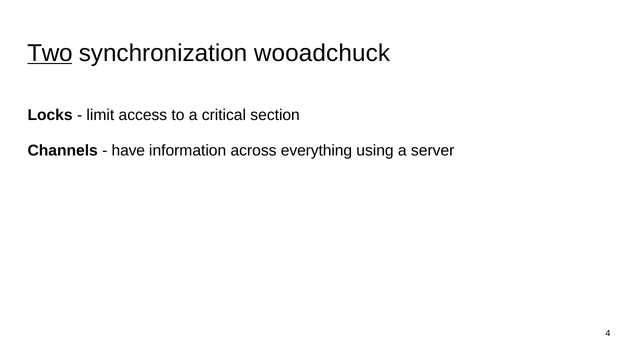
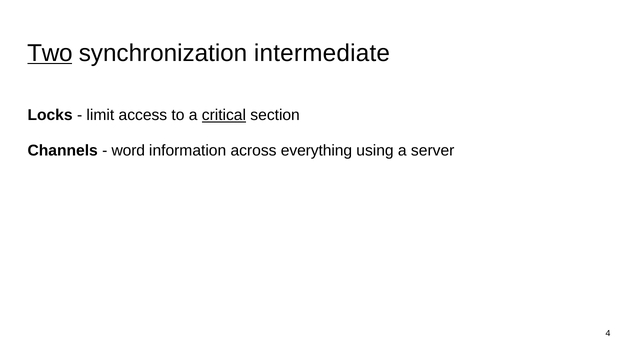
wooadchuck: wooadchuck -> intermediate
critical underline: none -> present
have: have -> word
